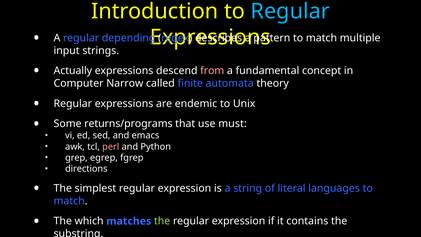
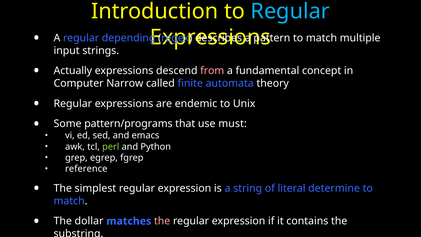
returns/programs: returns/programs -> pattern/programs
perl colour: pink -> light green
directions: directions -> reference
languages: languages -> determine
which: which -> dollar
the at (162, 221) colour: light green -> pink
